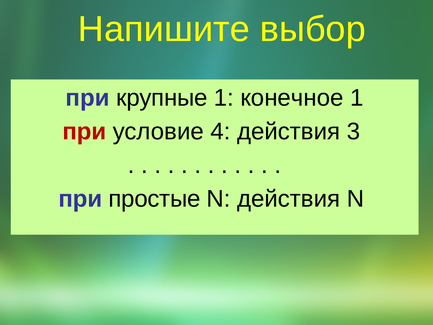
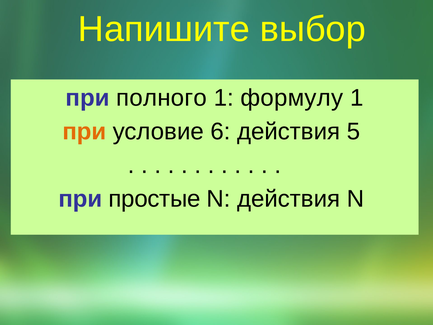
крупные: крупные -> полного
конечное: конечное -> формулу
при at (84, 131) colour: red -> orange
4: 4 -> 6
3: 3 -> 5
